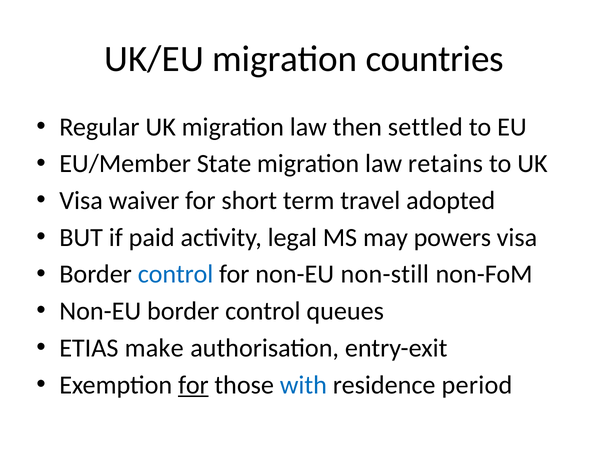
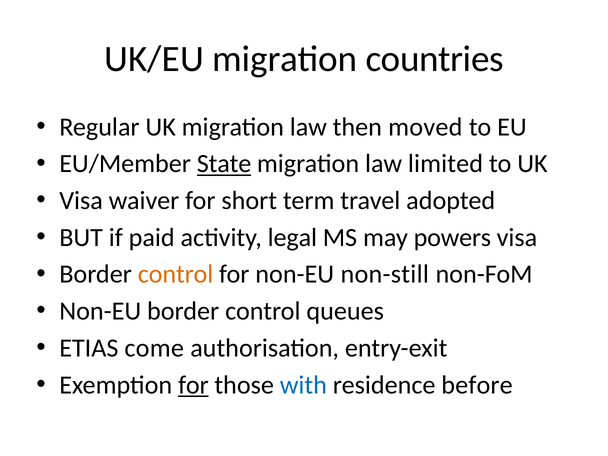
settled: settled -> moved
State underline: none -> present
retains: retains -> limited
control at (176, 274) colour: blue -> orange
make: make -> come
period: period -> before
